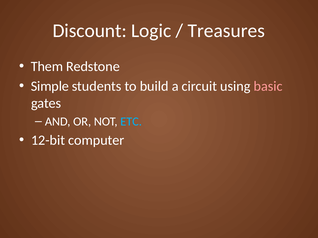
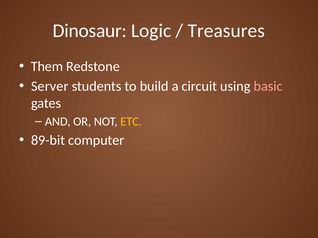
Discount: Discount -> Dinosaur
Simple: Simple -> Server
ETC colour: light blue -> yellow
12-bit: 12-bit -> 89-bit
